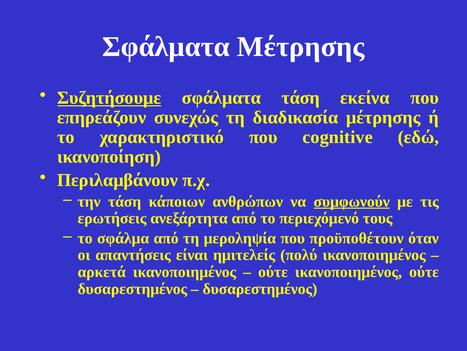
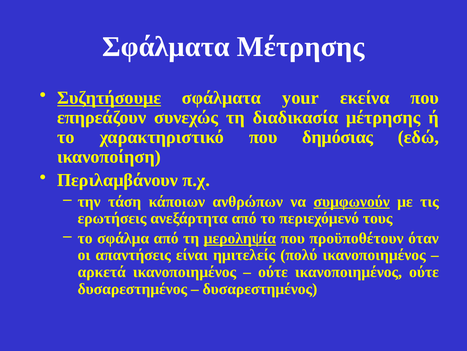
σφάλματα τάση: τάση -> your
cognitive: cognitive -> δημόσιας
μεροληψία underline: none -> present
